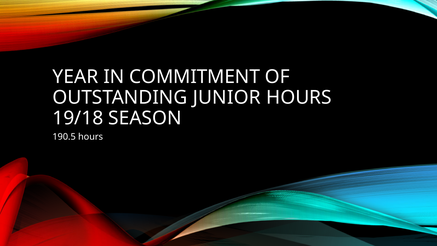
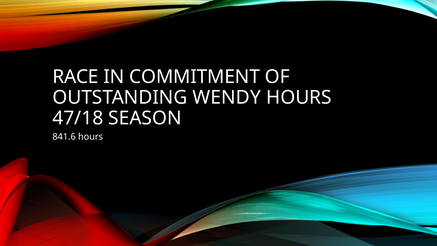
YEAR: YEAR -> RACE
JUNIOR: JUNIOR -> WENDY
19/18: 19/18 -> 47/18
190.5: 190.5 -> 841.6
